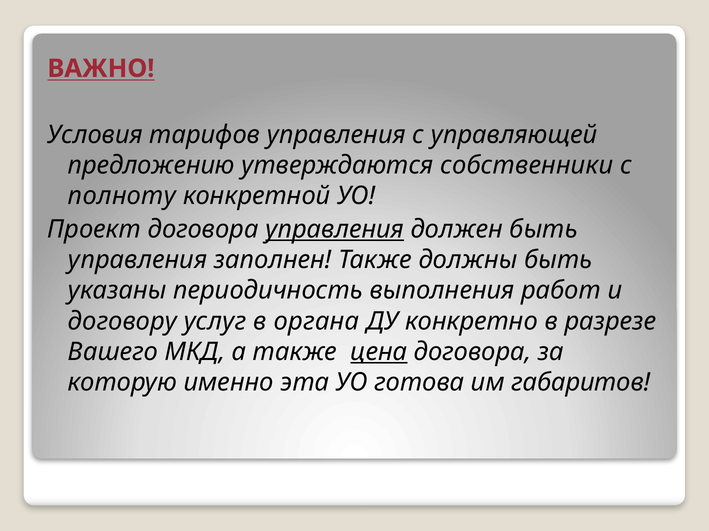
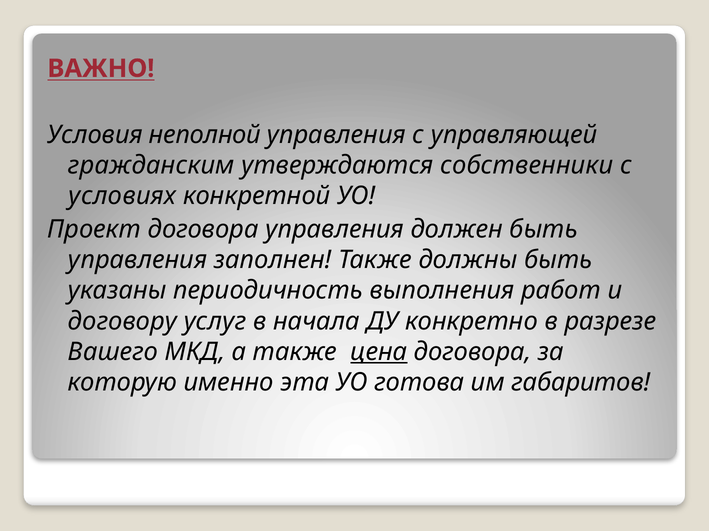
тарифов: тарифов -> неполной
предложению: предложению -> гражданским
полноту: полноту -> условиях
управления at (335, 229) underline: present -> none
органа: органа -> начала
